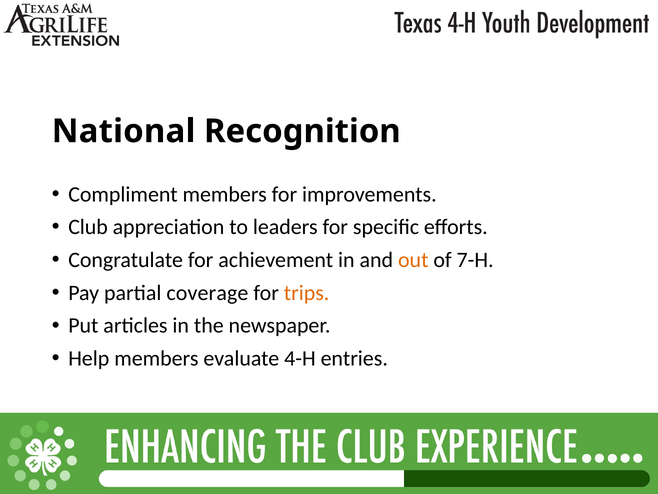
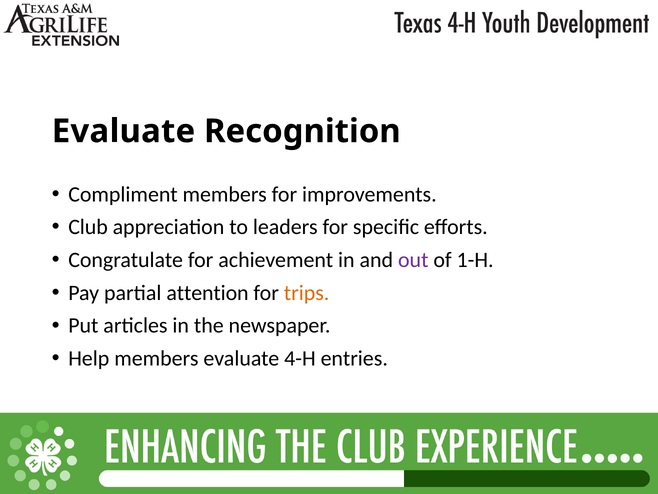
National at (124, 131): National -> Evaluate
out colour: orange -> purple
7-H: 7-H -> 1-H
coverage: coverage -> attention
